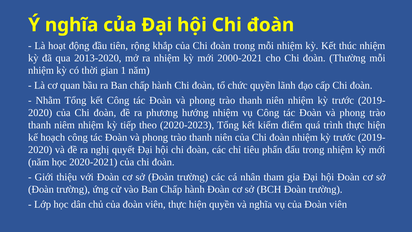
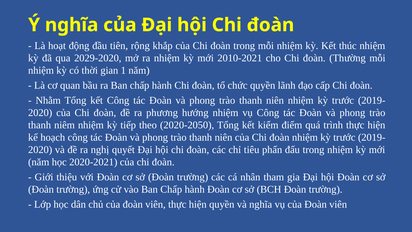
2013-2020: 2013-2020 -> 2029-2020
2000-2021: 2000-2021 -> 2010-2021
2020-2023: 2020-2023 -> 2020-2050
